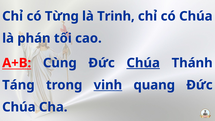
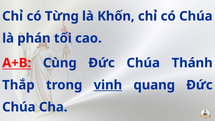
Trinh: Trinh -> Khốn
Chúa at (143, 63) underline: present -> none
Táng: Táng -> Thắp
